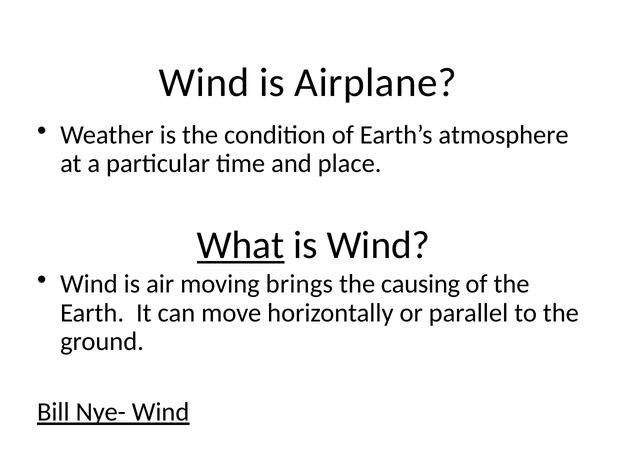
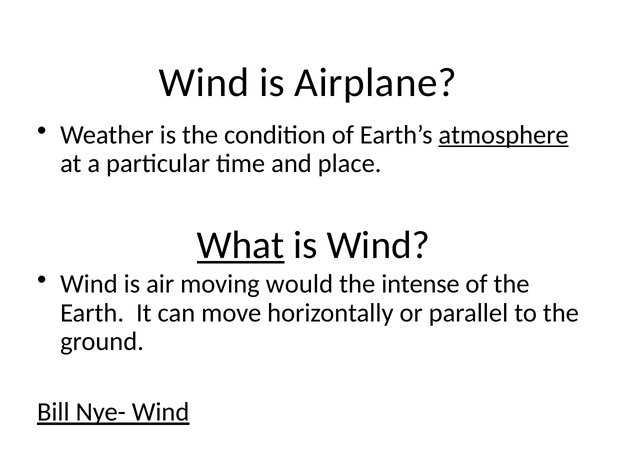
atmosphere underline: none -> present
brings: brings -> would
causing: causing -> intense
